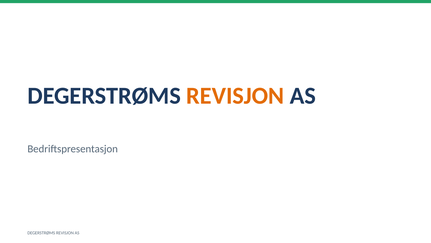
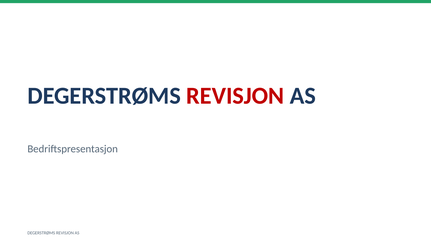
REVISJON at (235, 96) colour: orange -> red
